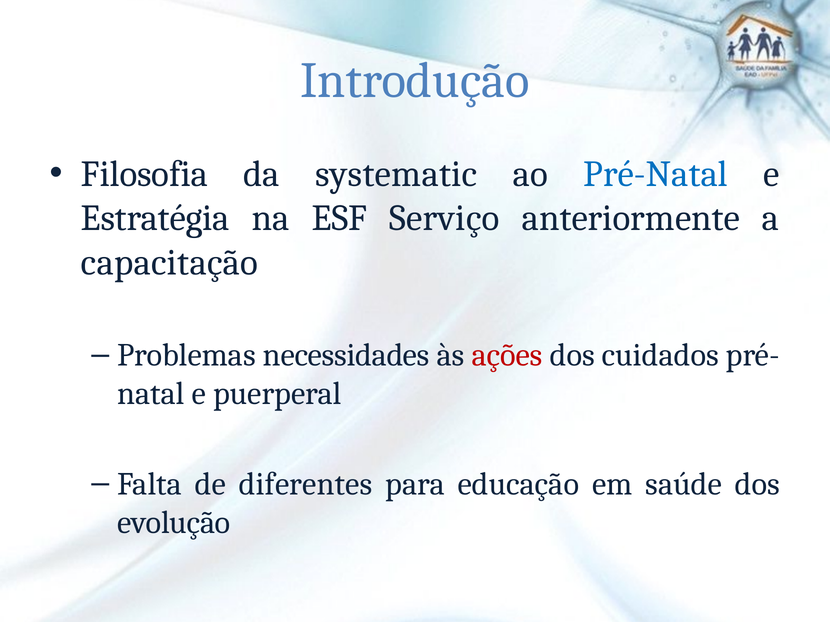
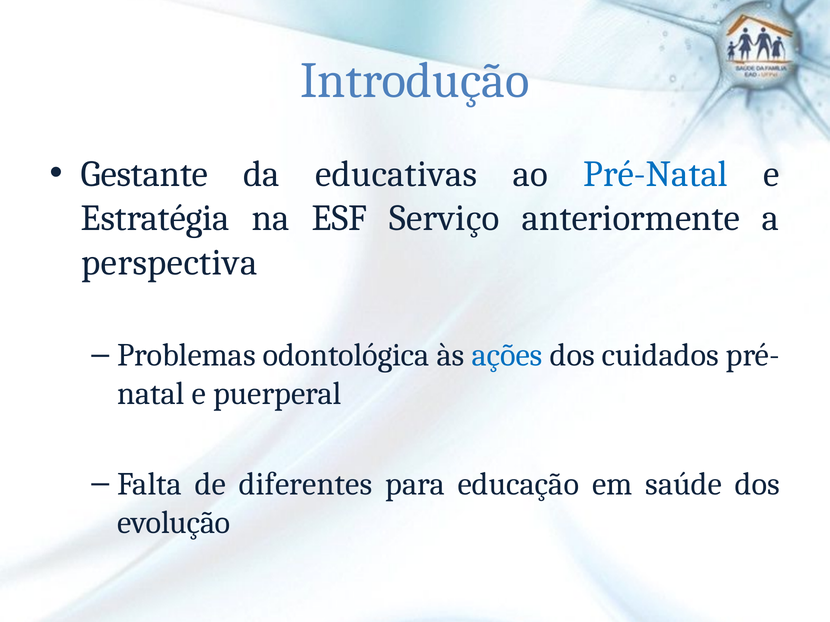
Filosofia: Filosofia -> Gestante
systematic: systematic -> educativas
capacitação: capacitação -> perspectiva
necessidades: necessidades -> odontológica
ações colour: red -> blue
